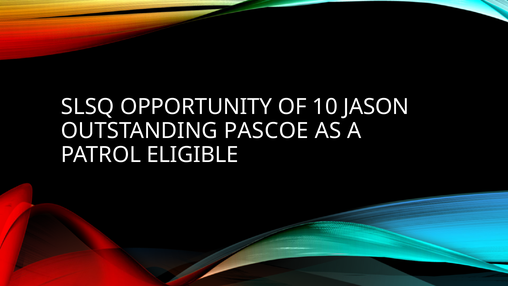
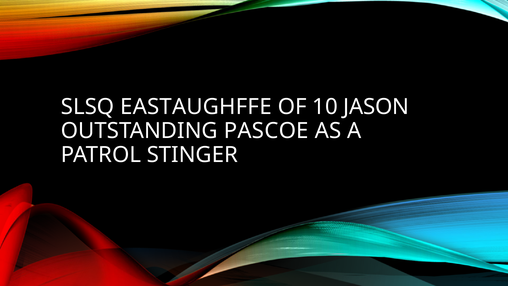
OPPORTUNITY: OPPORTUNITY -> EASTAUGHFFE
ELIGIBLE: ELIGIBLE -> STINGER
